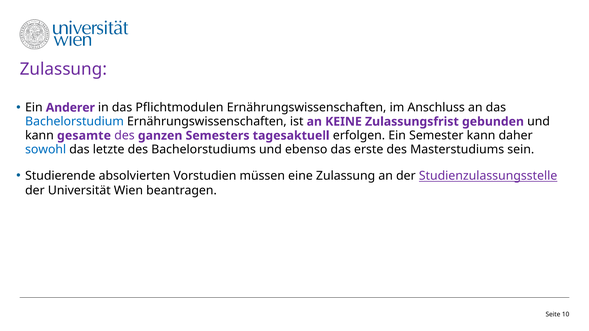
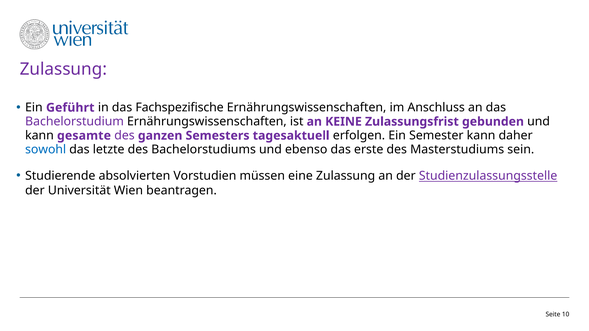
Anderer: Anderer -> Geführt
Pflichtmodulen: Pflichtmodulen -> Fachspezifische
Bachelorstudium colour: blue -> purple
